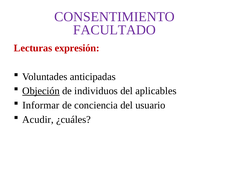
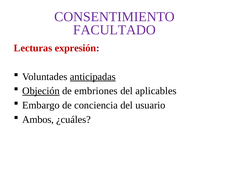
anticipadas underline: none -> present
individuos: individuos -> embriones
Informar: Informar -> Embargo
Acudir: Acudir -> Ambos
